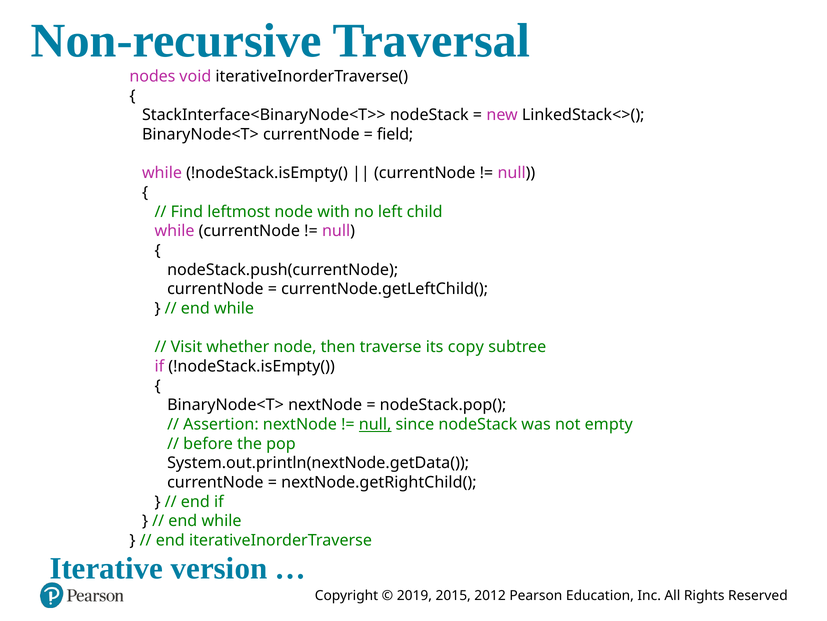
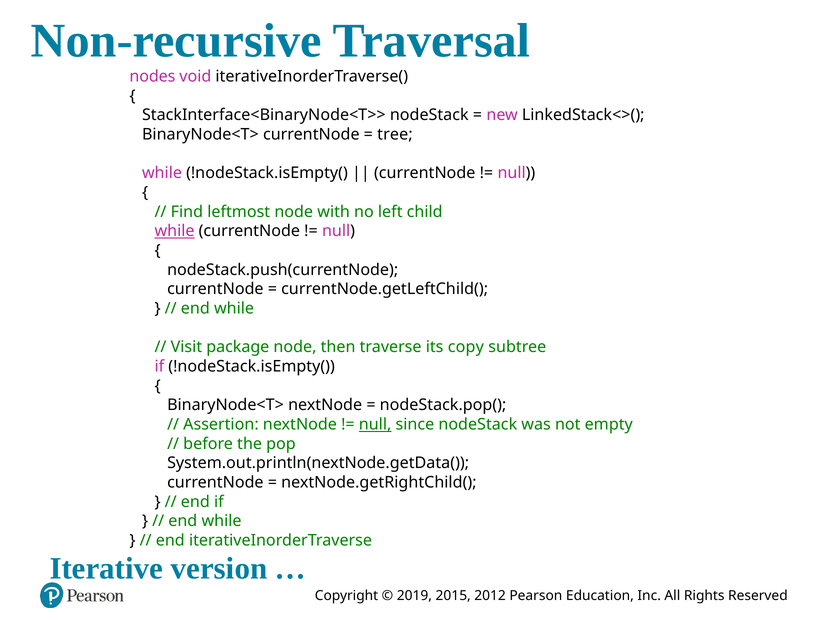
field: field -> tree
while at (175, 231) underline: none -> present
whether: whether -> package
